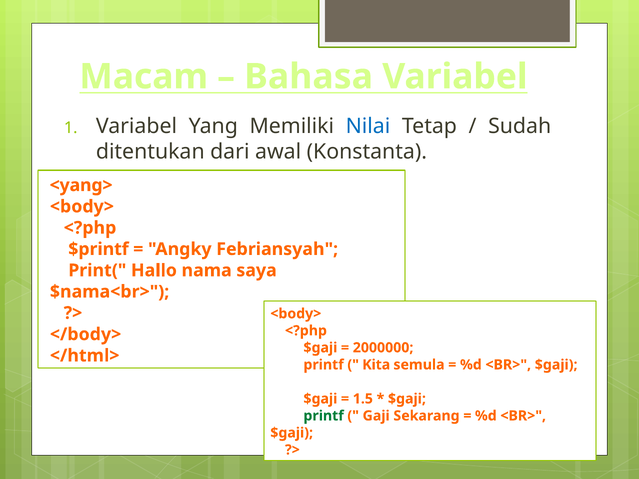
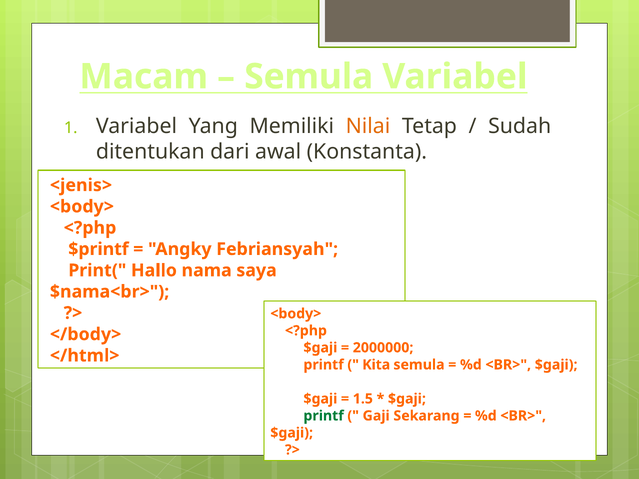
Bahasa at (309, 77): Bahasa -> Semula
Nilai colour: blue -> orange
<yang>: <yang> -> <jenis>
